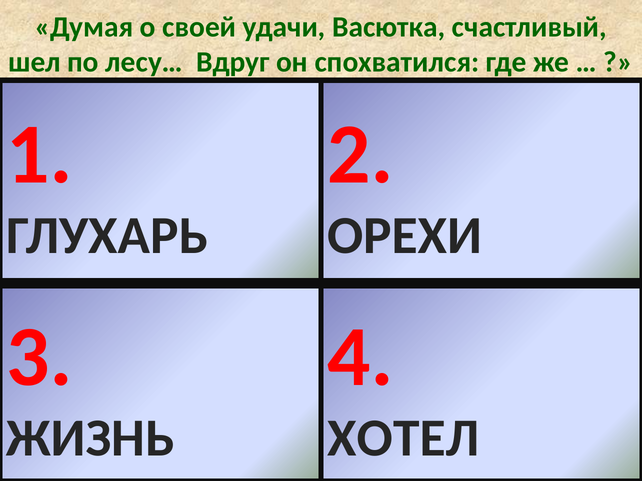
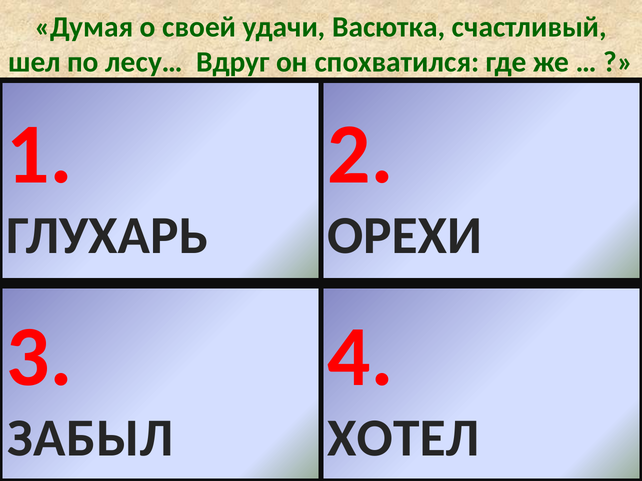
ЖИЗНЬ: ЖИЗНЬ -> ЗАБЫЛ
